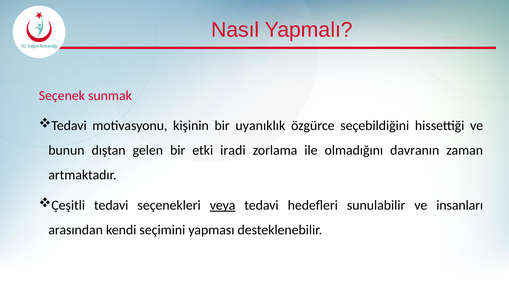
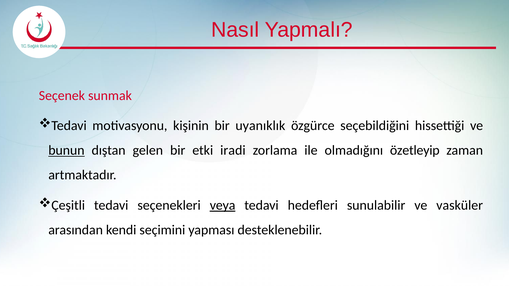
bunun underline: none -> present
davranın: davranın -> özetleyip
insanları: insanları -> vasküler
